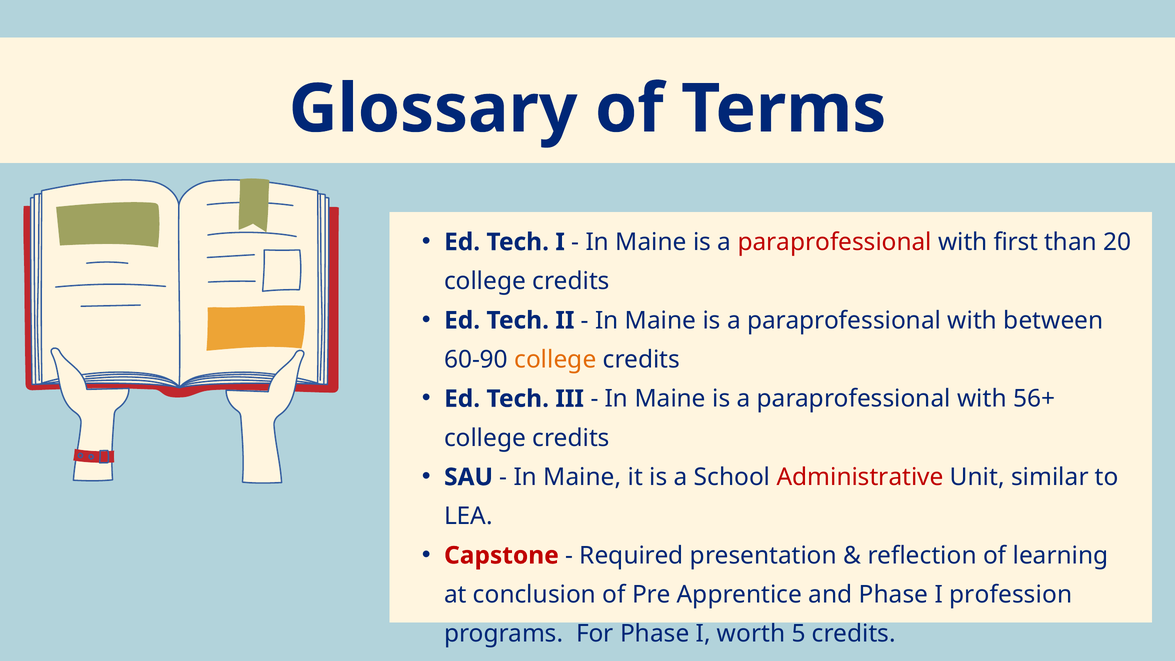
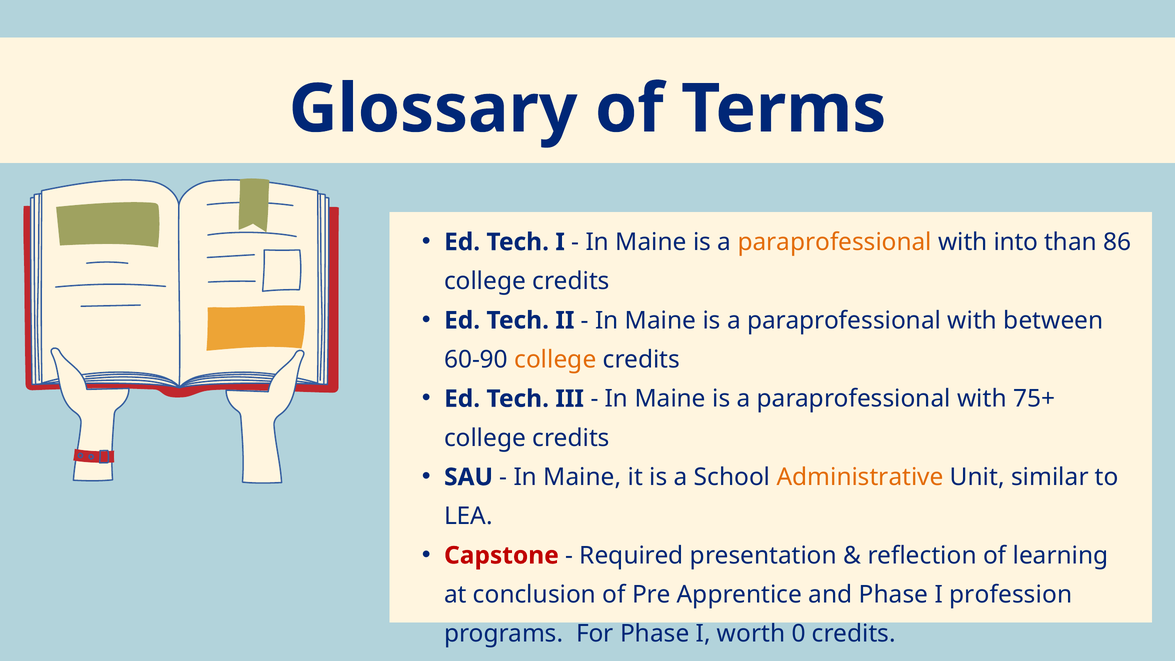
paraprofessional at (835, 242) colour: red -> orange
first: first -> into
20: 20 -> 86
56+: 56+ -> 75+
Administrative colour: red -> orange
5: 5 -> 0
